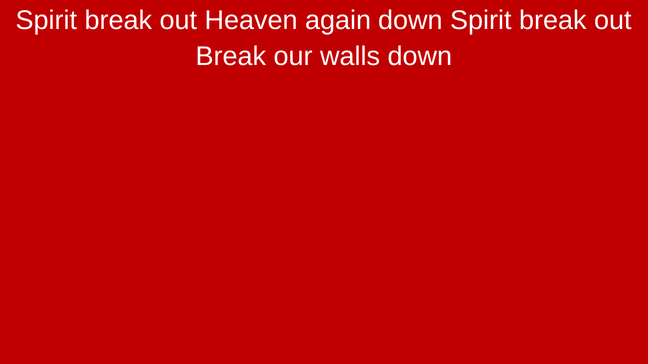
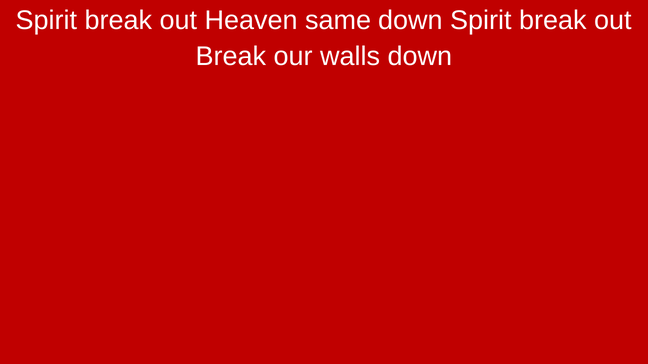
again: again -> same
